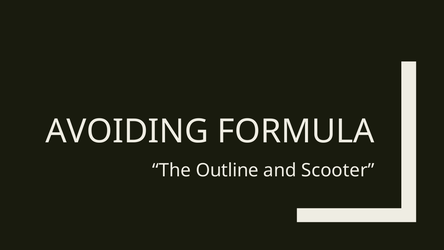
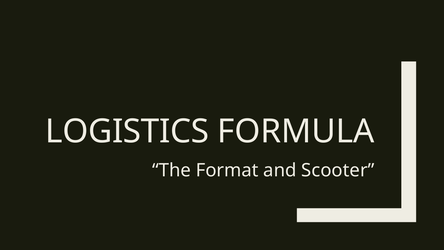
AVOIDING: AVOIDING -> LOGISTICS
Outline: Outline -> Format
